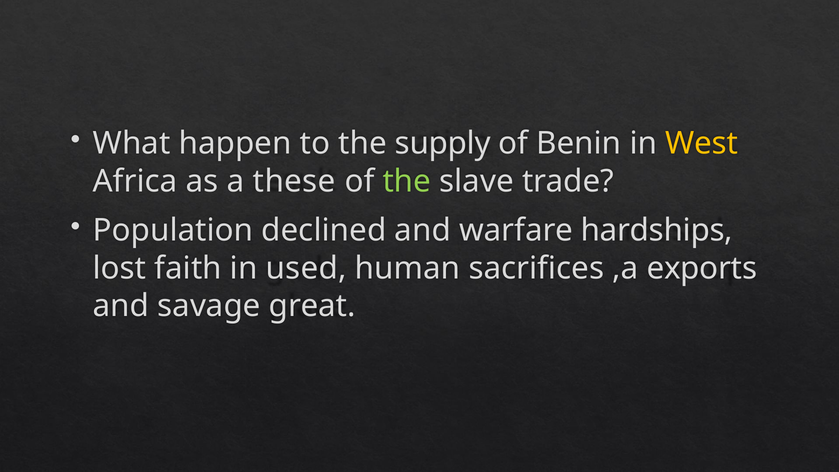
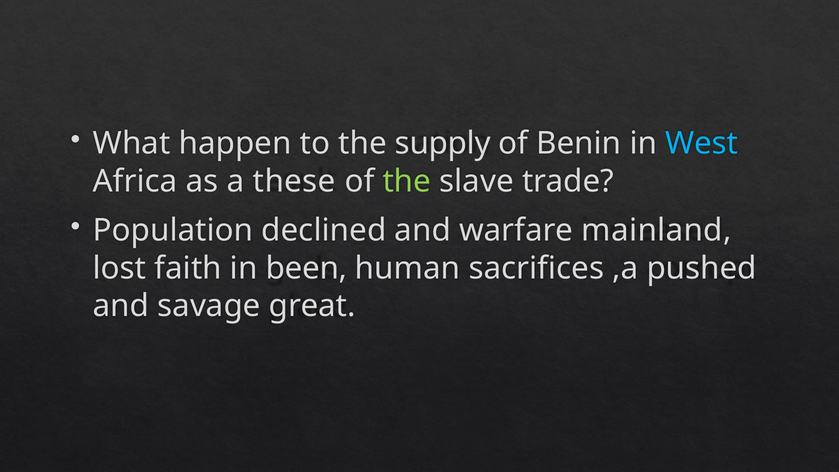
West colour: yellow -> light blue
hardships: hardships -> mainland
used: used -> been
exports: exports -> pushed
